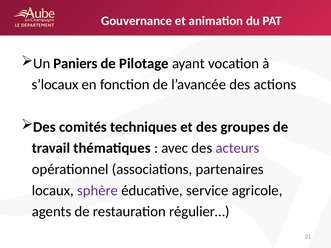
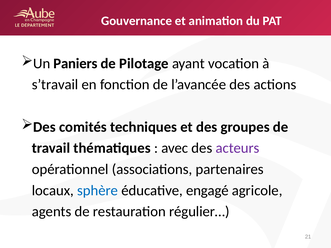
s’locaux: s’locaux -> s’travail
sphère colour: purple -> blue
service: service -> engagé
